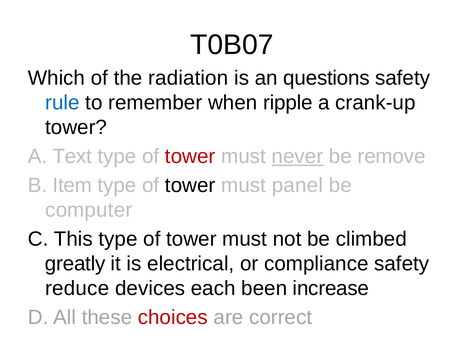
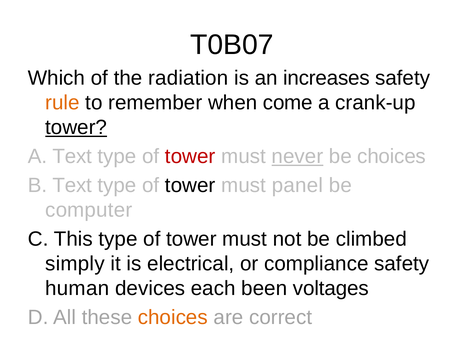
questions: questions -> increases
rule colour: blue -> orange
ripple: ripple -> come
tower at (76, 128) underline: none -> present
be remove: remove -> choices
B Item: Item -> Text
greatly: greatly -> simply
reduce: reduce -> human
increase: increase -> voltages
choices at (173, 317) colour: red -> orange
